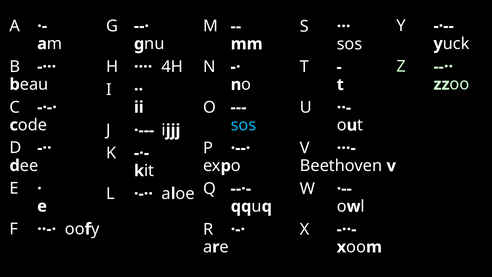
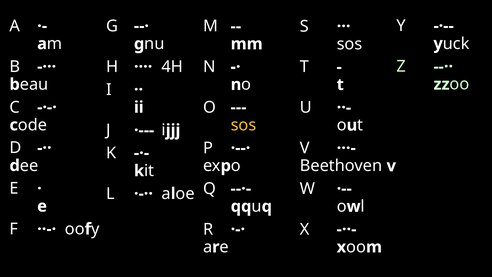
sos at (244, 125) colour: light blue -> yellow
